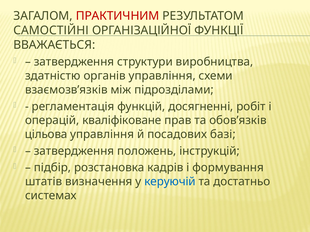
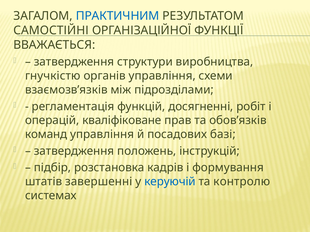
ПРАКТИЧНИМ colour: red -> blue
здатністю: здатністю -> гнучкістю
цільова: цільова -> команд
визначення: визначення -> завершенні
достатньо: достатньо -> контролю
